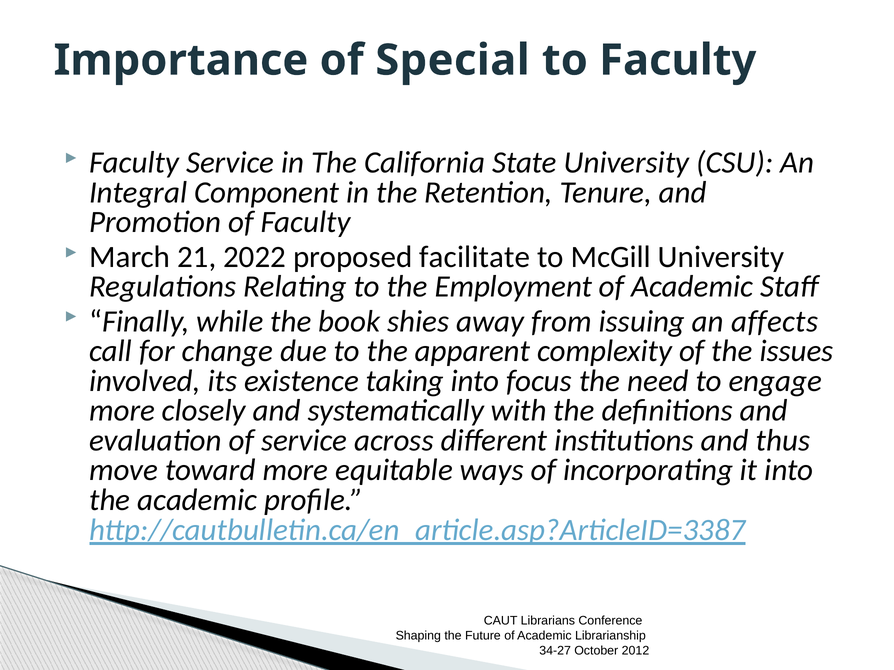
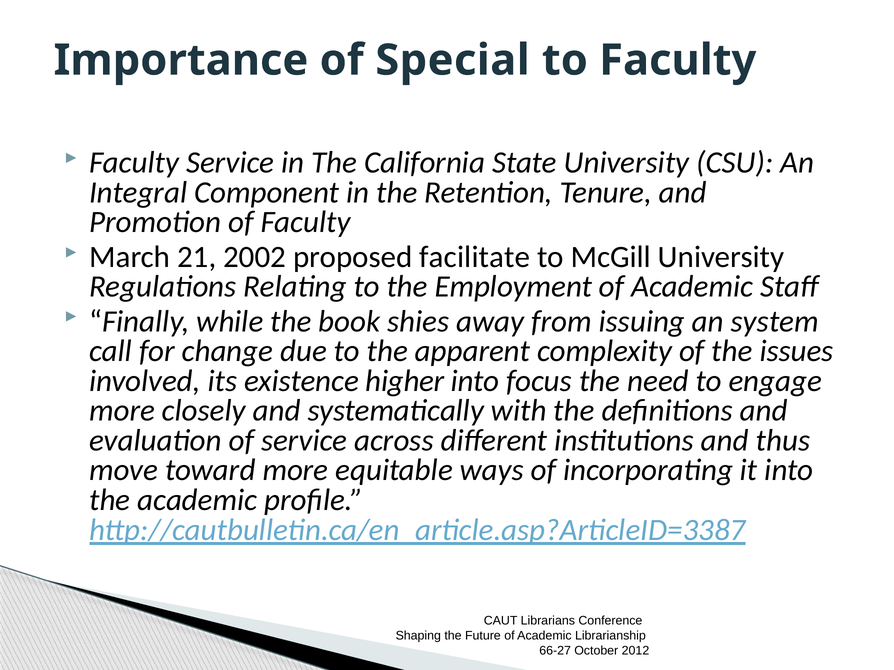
2022: 2022 -> 2002
affects: affects -> system
taking: taking -> higher
34-27: 34-27 -> 66-27
